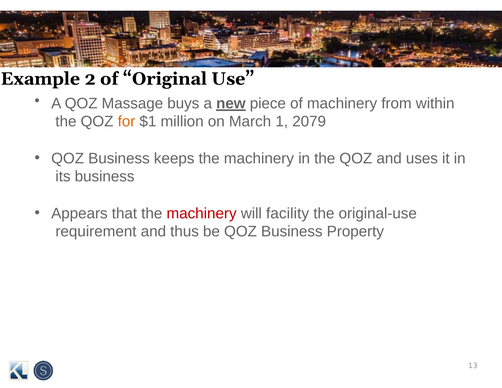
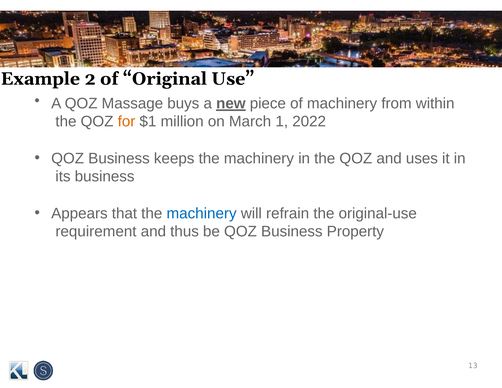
2079: 2079 -> 2022
machinery at (202, 213) colour: red -> blue
facility: facility -> refrain
